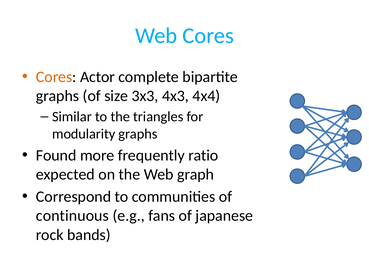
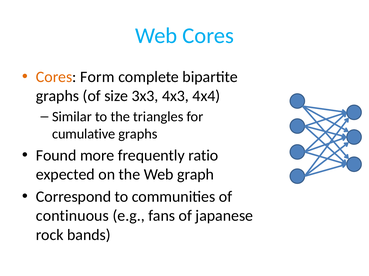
Actor: Actor -> Form
modularity: modularity -> cumulative
